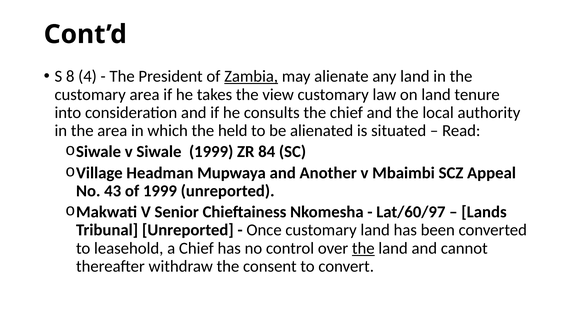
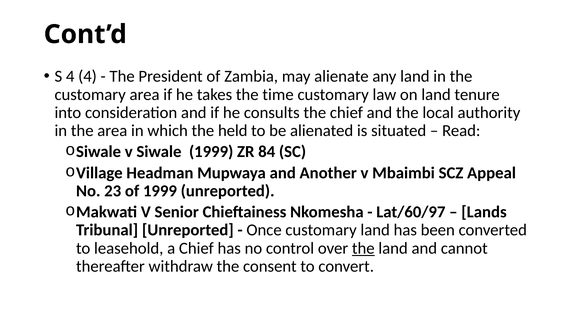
S 8: 8 -> 4
Zambia underline: present -> none
view: view -> time
43: 43 -> 23
